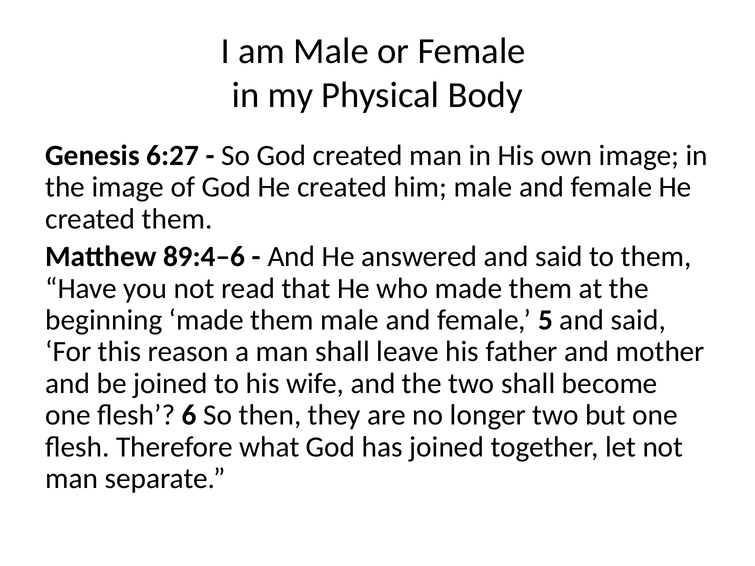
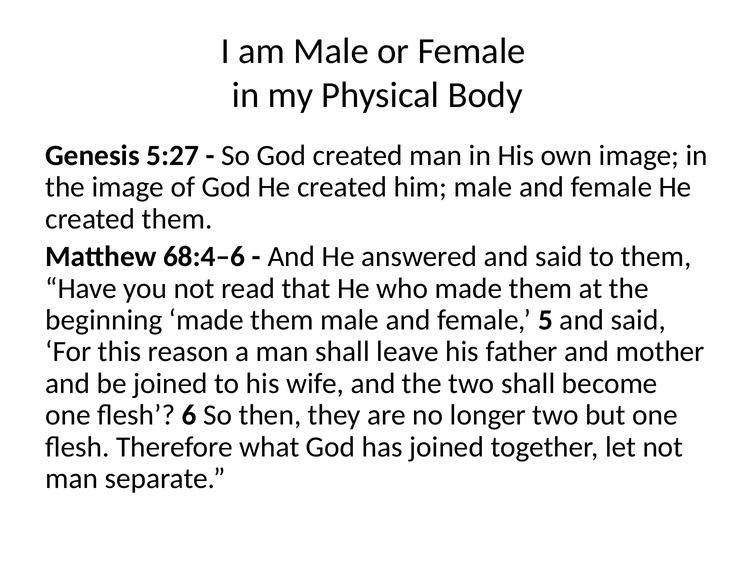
6:27: 6:27 -> 5:27
89:4–6: 89:4–6 -> 68:4–6
